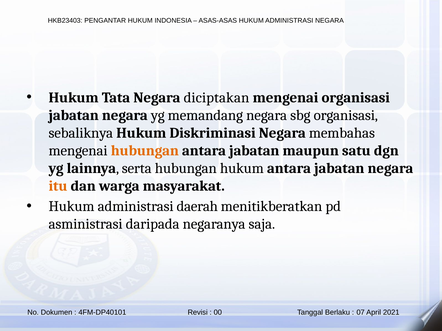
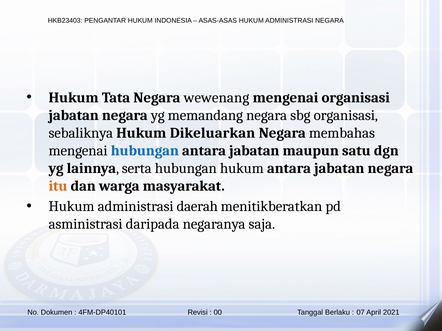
diciptakan: diciptakan -> wewenang
Diskriminasi: Diskriminasi -> Dikeluarkan
hubungan at (145, 151) colour: orange -> blue
